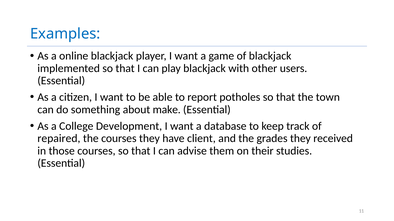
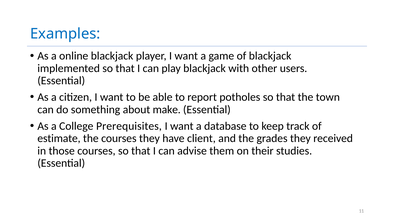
Development: Development -> Prerequisites
repaired: repaired -> estimate
